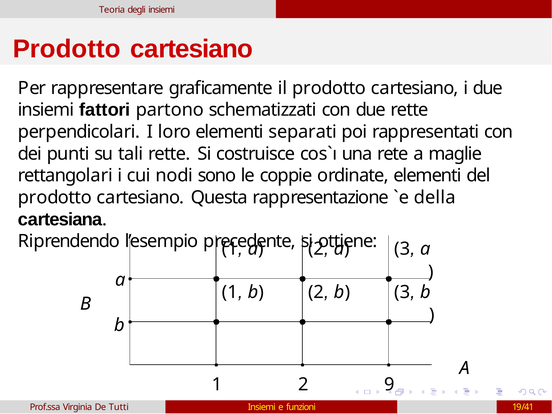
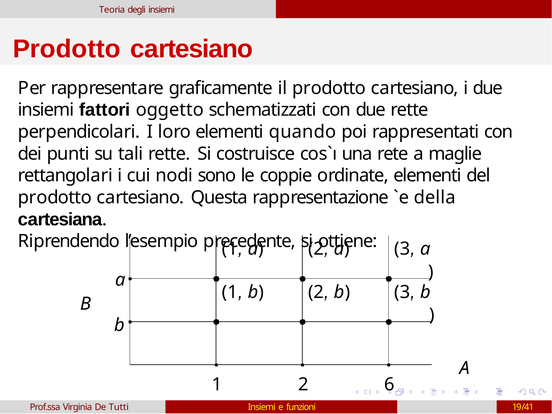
partono: partono -> oggetto
separati: separati -> quando
9: 9 -> 6
